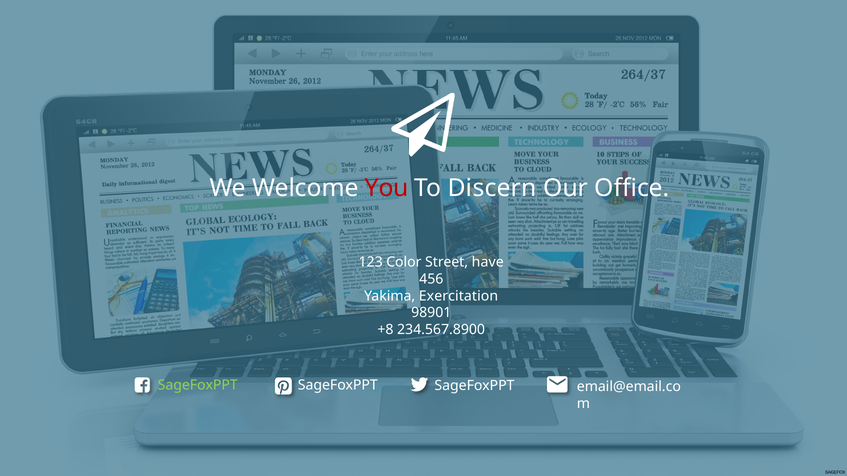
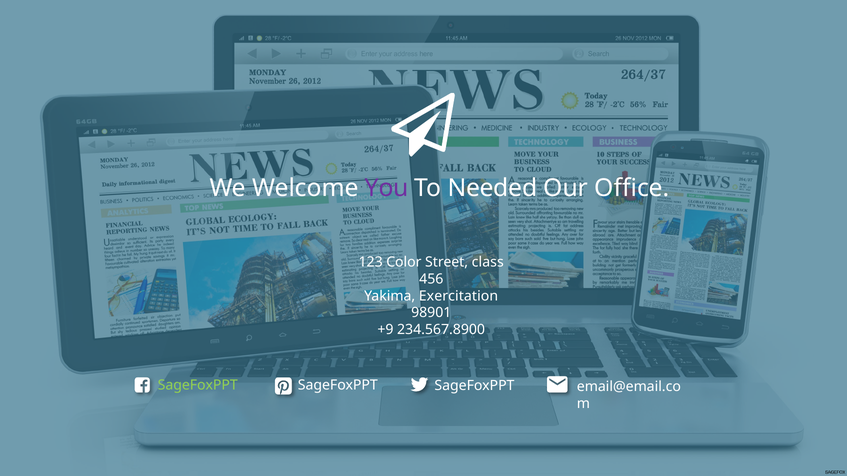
You colour: red -> purple
Discern: Discern -> Needed
have: have -> class
+8: +8 -> +9
